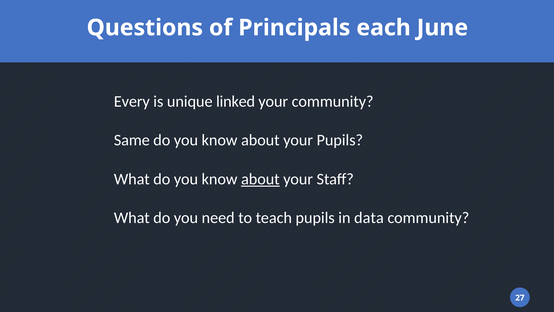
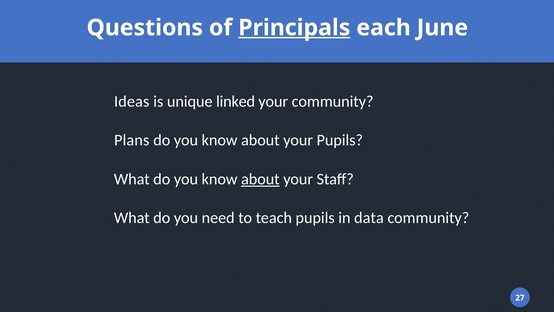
Principals underline: none -> present
Every: Every -> Ideas
Same: Same -> Plans
